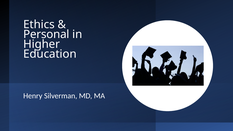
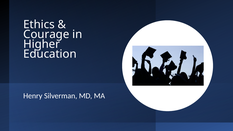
Personal: Personal -> Courage
